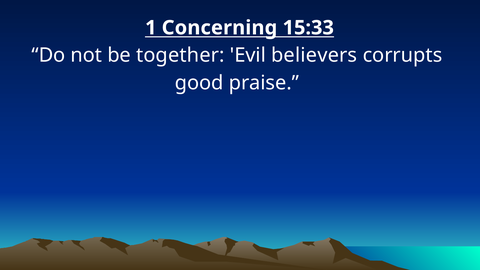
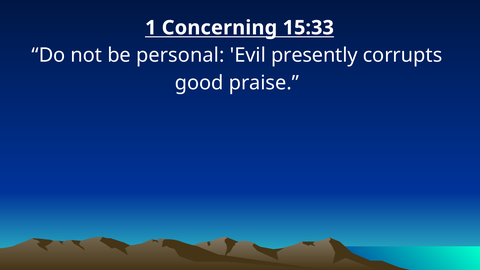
together: together -> personal
believers: believers -> presently
